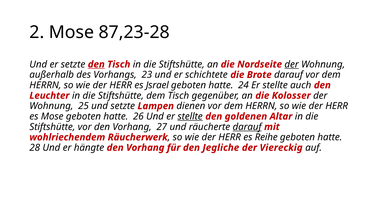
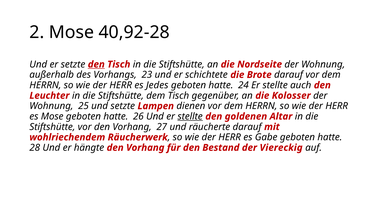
87,23-28: 87,23-28 -> 40,92-28
der at (292, 64) underline: present -> none
Jsrael: Jsrael -> Jedes
darauf at (247, 127) underline: present -> none
Reihe: Reihe -> Gabe
Jegliche: Jegliche -> Bestand
